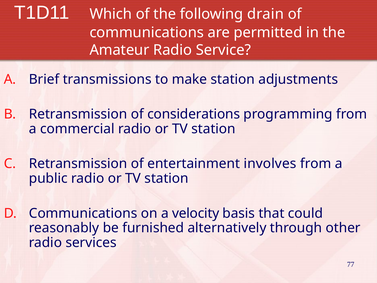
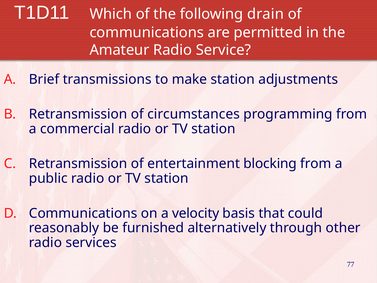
considerations: considerations -> circumstances
involves: involves -> blocking
